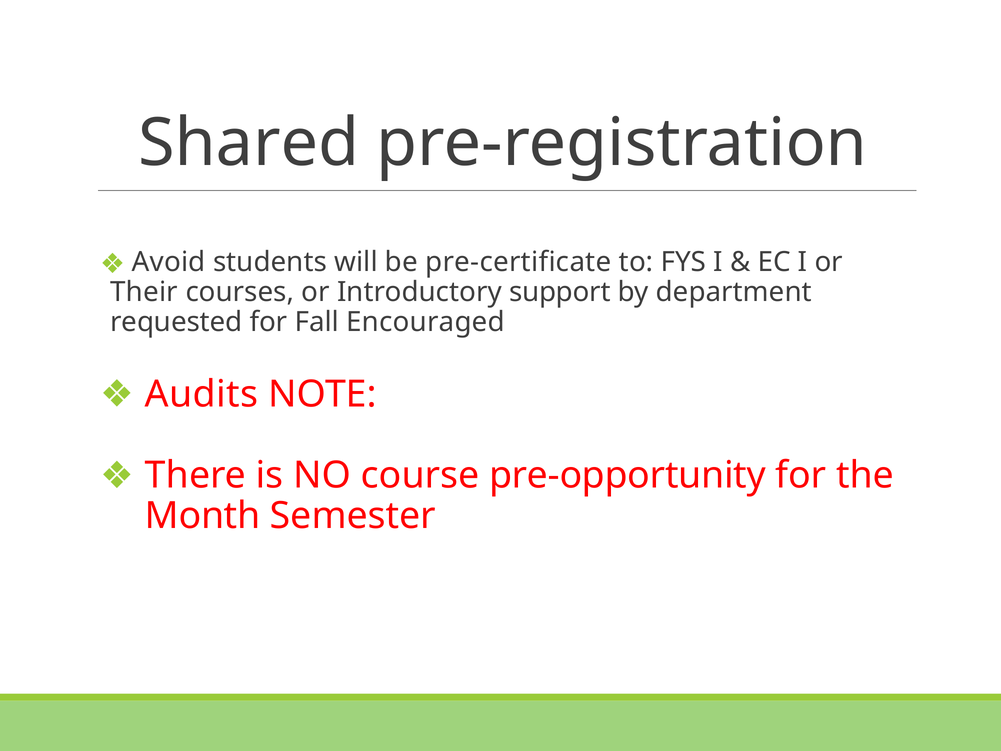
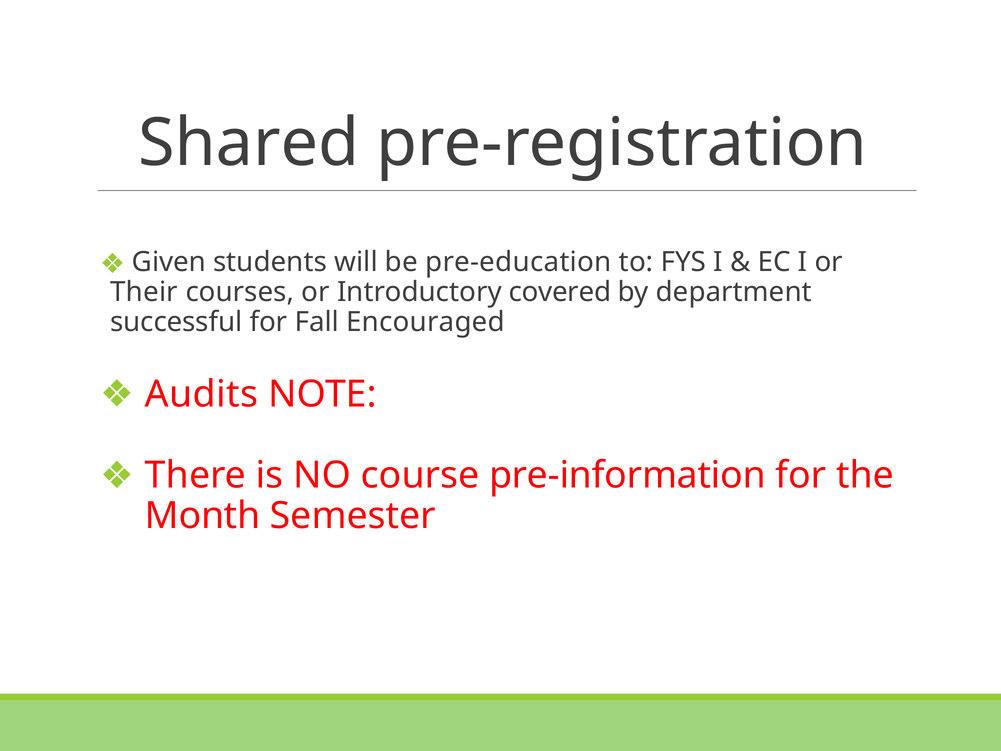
Avoid: Avoid -> Given
pre-certificate: pre-certificate -> pre-education
support: support -> covered
requested: requested -> successful
pre-opportunity: pre-opportunity -> pre-information
